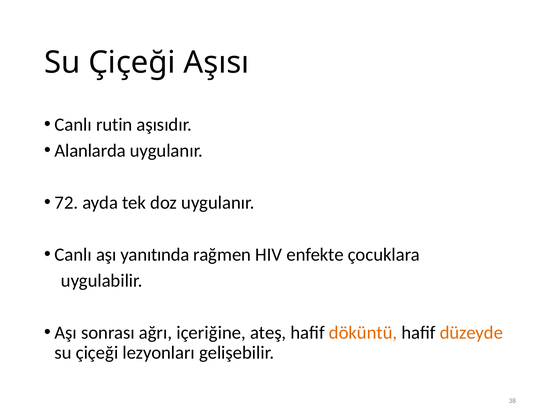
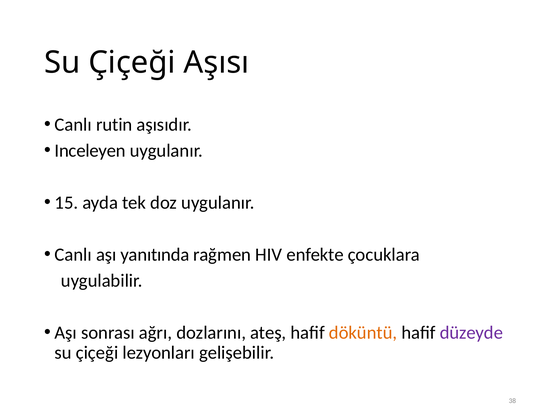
Alanlarda: Alanlarda -> Inceleyen
72: 72 -> 15
içeriğine: içeriğine -> dozlarını
düzeyde colour: orange -> purple
